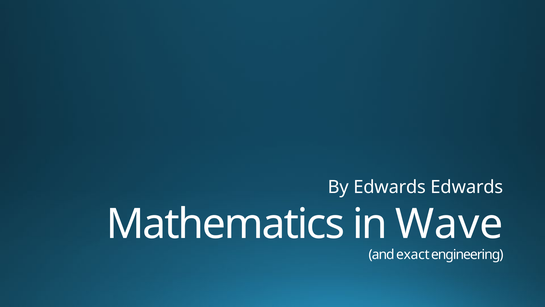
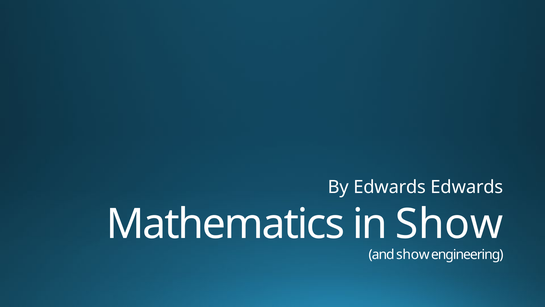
in Wave: Wave -> Show
and exact: exact -> show
